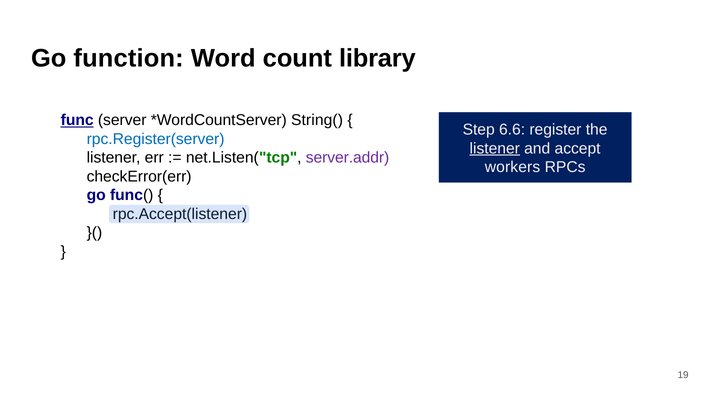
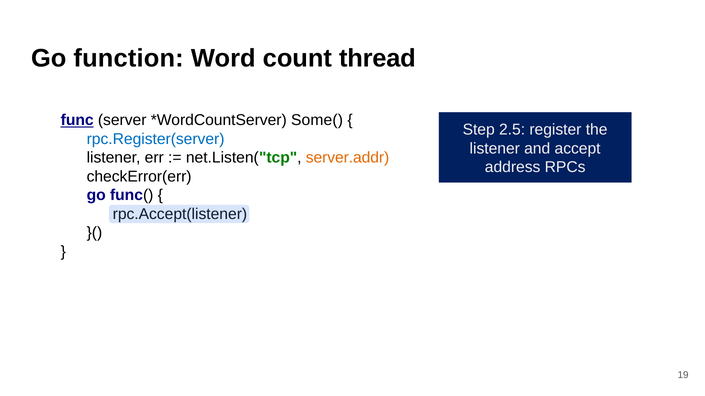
library: library -> thread
String(: String( -> Some(
6.6: 6.6 -> 2.5
listener at (495, 149) underline: present -> none
server.addr colour: purple -> orange
workers: workers -> address
